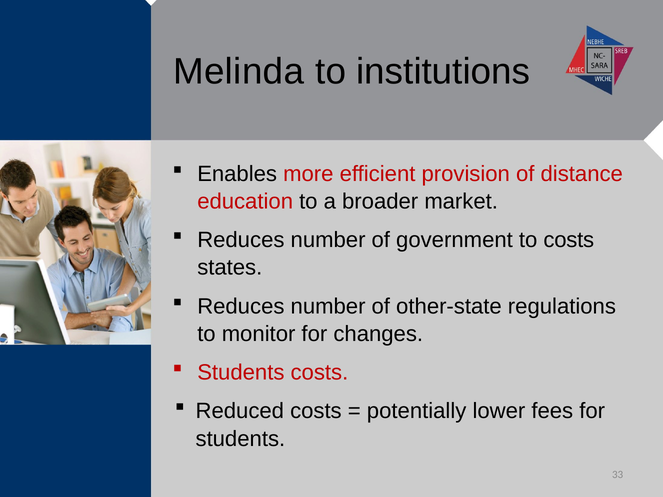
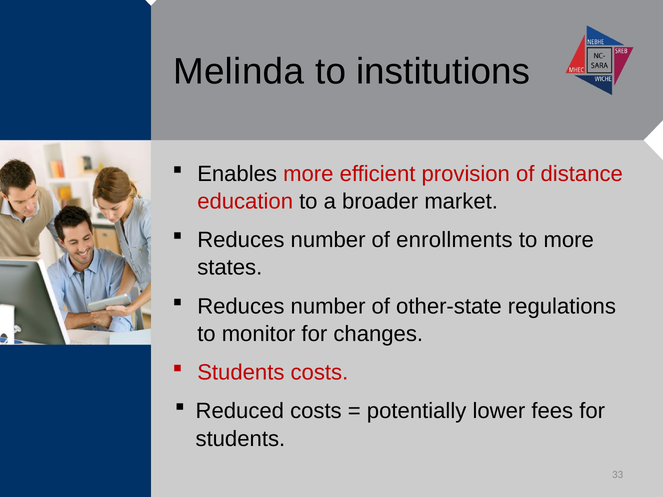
government: government -> enrollments
to costs: costs -> more
